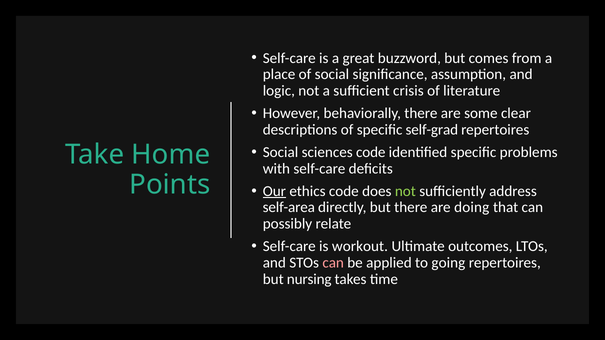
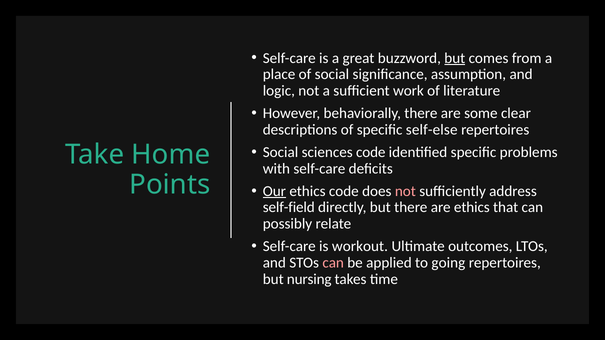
but at (455, 58) underline: none -> present
crisis: crisis -> work
self-grad: self-grad -> self-else
not at (405, 191) colour: light green -> pink
self-area: self-area -> self-field
are doing: doing -> ethics
